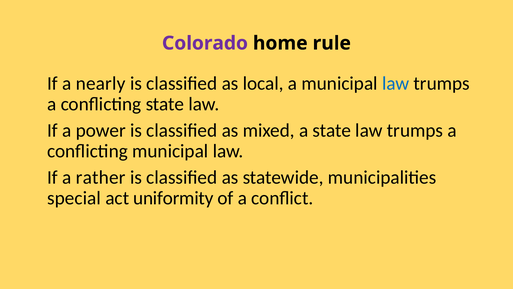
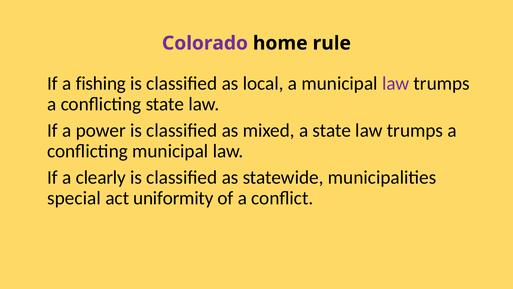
nearly: nearly -> fishing
law at (396, 83) colour: blue -> purple
rather: rather -> clearly
